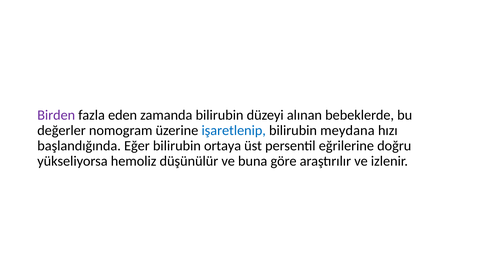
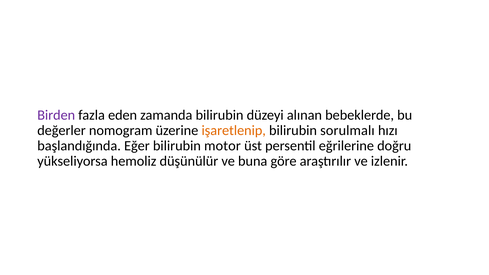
işaretlenip colour: blue -> orange
meydana: meydana -> sorulmalı
ortaya: ortaya -> motor
